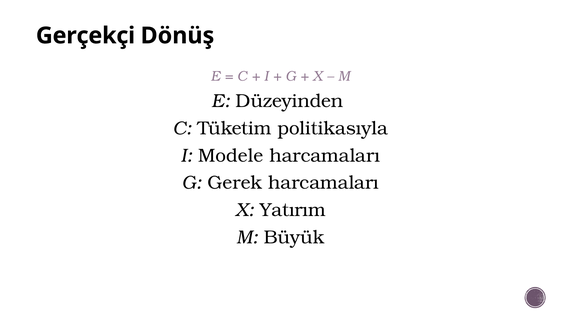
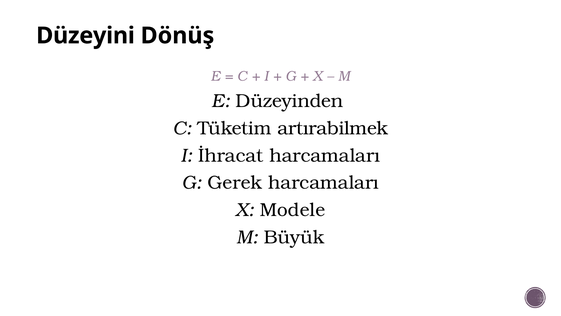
Gerçekçi: Gerçekçi -> Düzeyini
politikasıyla: politikasıyla -> artırabilmek
Modele: Modele -> İhracat
Yatırım: Yatırım -> Modele
